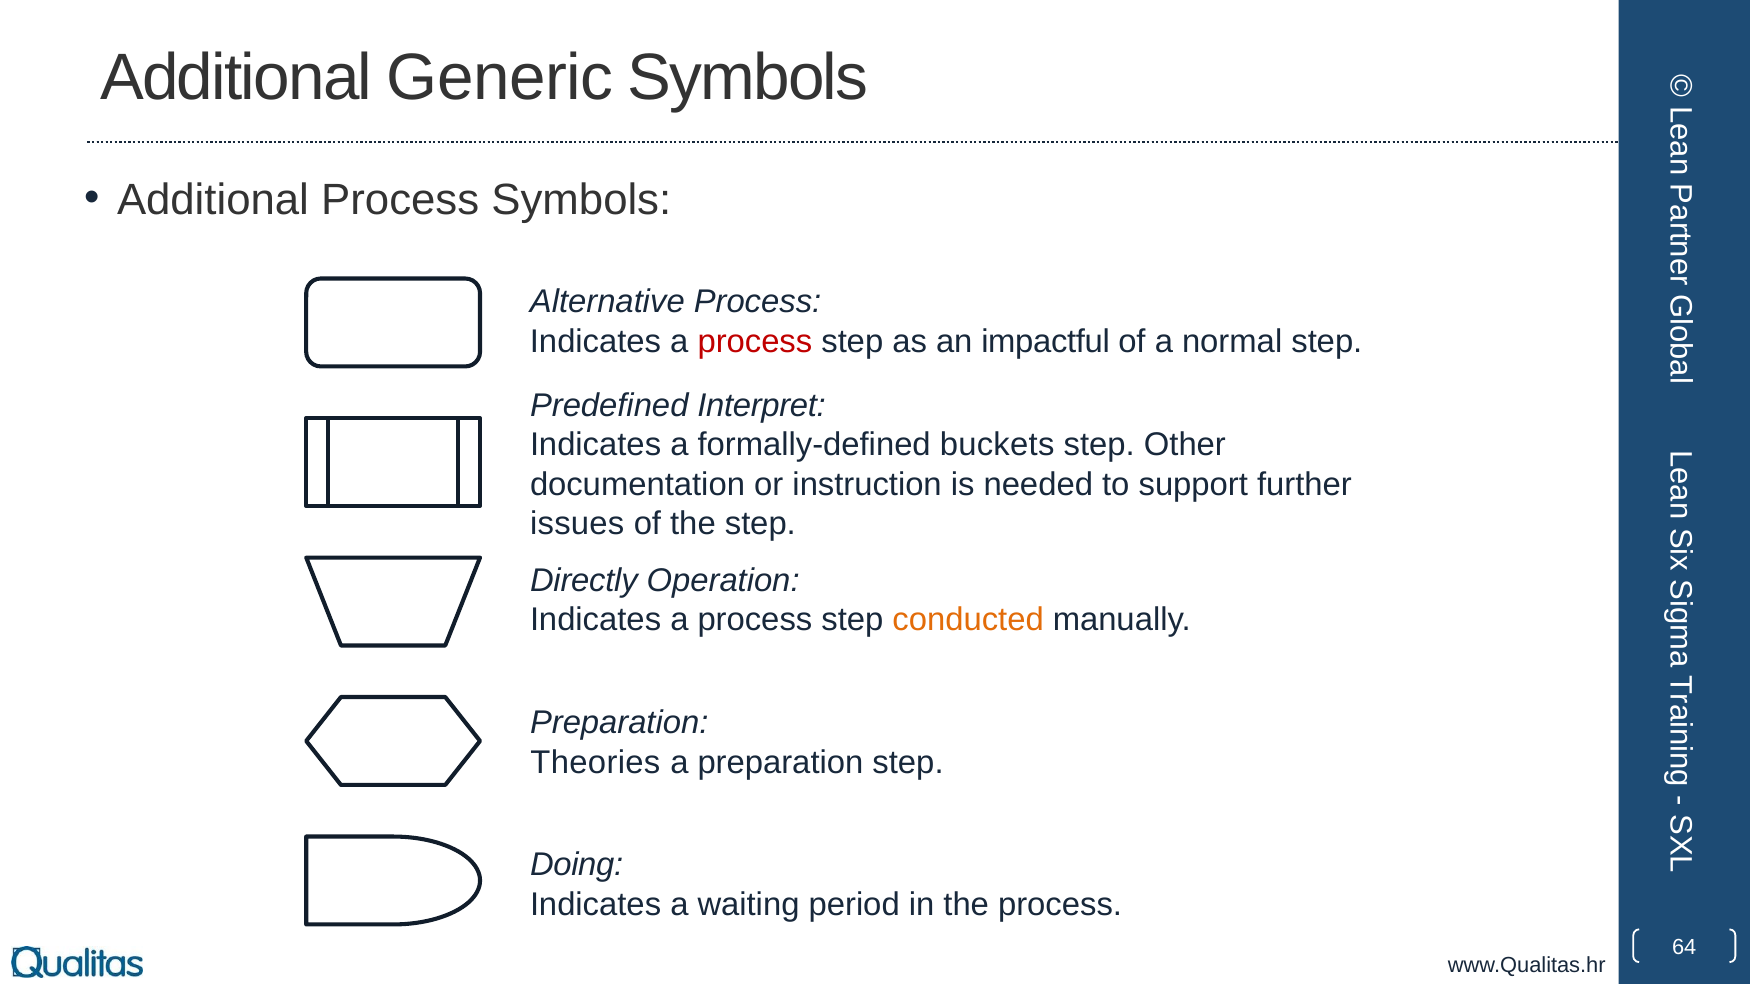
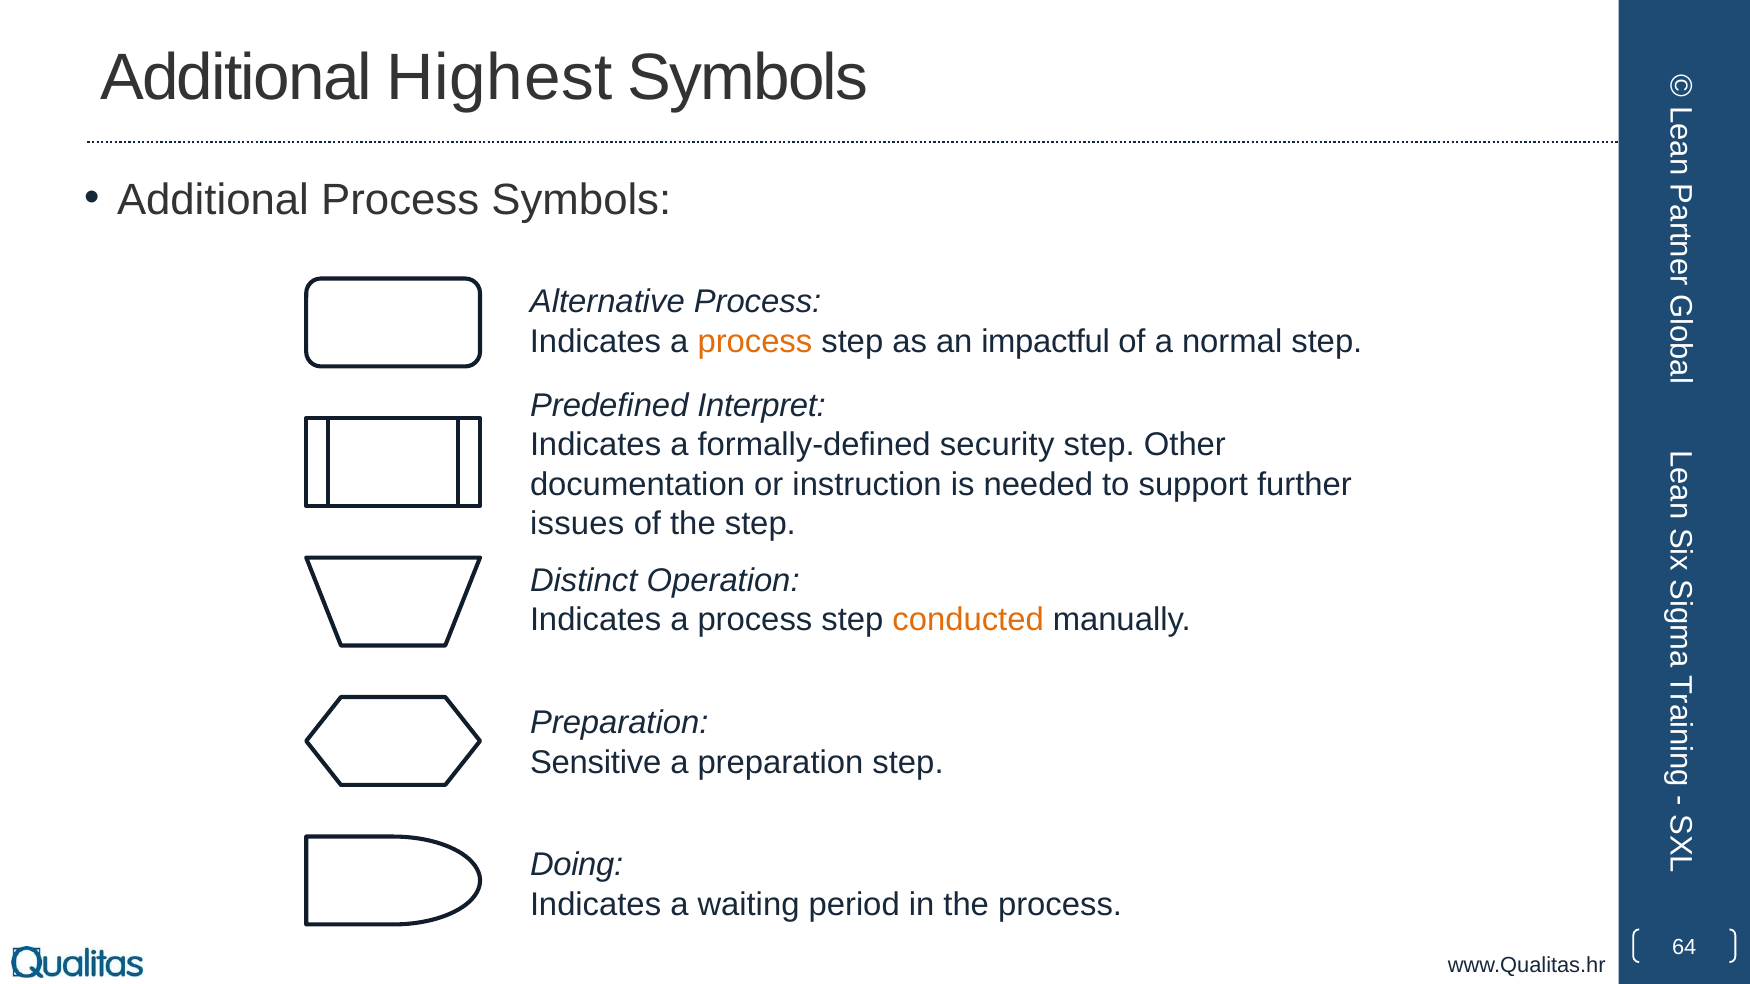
Generic: Generic -> Highest
process at (755, 342) colour: red -> orange
buckets: buckets -> security
Directly: Directly -> Distinct
Theories: Theories -> Sensitive
